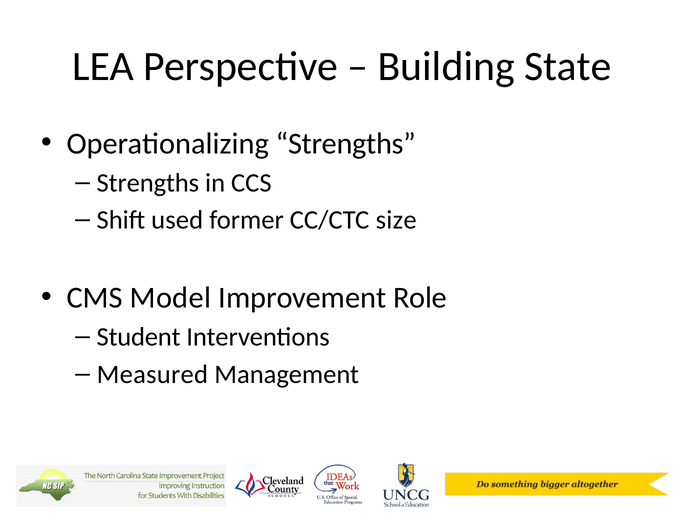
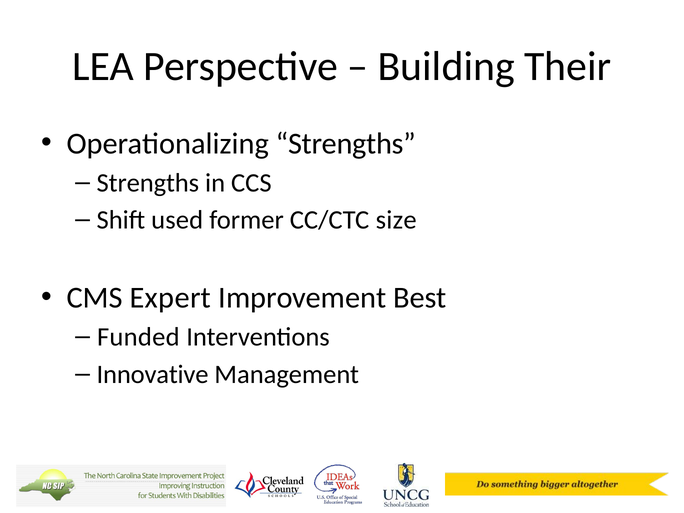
State: State -> Their
Model: Model -> Expert
Role: Role -> Best
Student: Student -> Funded
Measured: Measured -> Innovative
